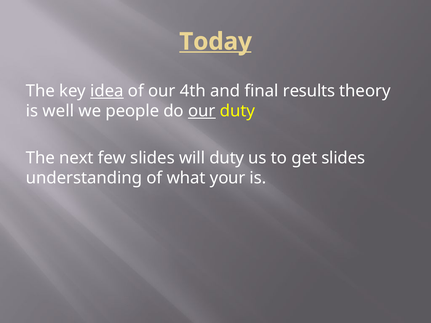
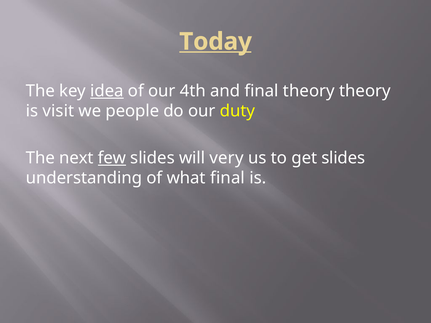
final results: results -> theory
well: well -> visit
our at (202, 111) underline: present -> none
few underline: none -> present
will duty: duty -> very
what your: your -> final
